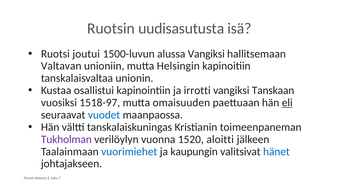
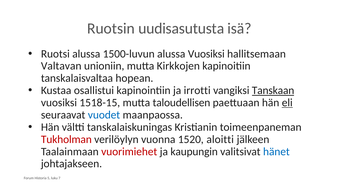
Ruotsi joutui: joutui -> alussa
alussa Vangiksi: Vangiksi -> Vuosiksi
Helsingin: Helsingin -> Kirkkojen
unionin: unionin -> hopean
Tanskaan underline: none -> present
1518-97: 1518-97 -> 1518-15
omaisuuden: omaisuuden -> taloudellisen
Tukholman colour: purple -> red
vuorimiehet colour: blue -> red
